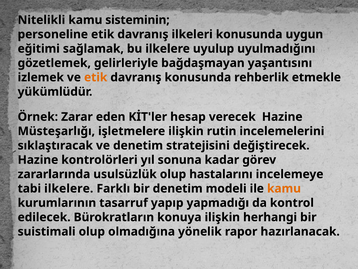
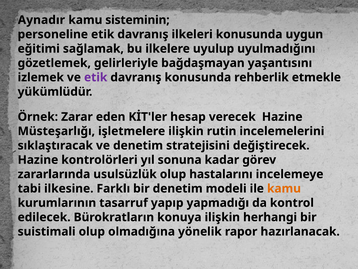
Nitelikli: Nitelikli -> Aynadır
etik at (96, 77) colour: orange -> purple
tabi ilkelere: ilkelere -> ilkesine
